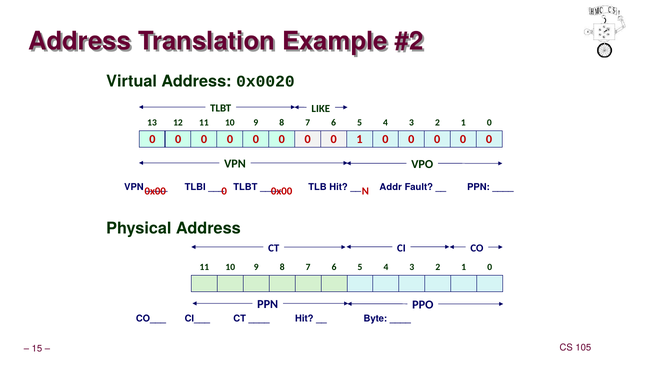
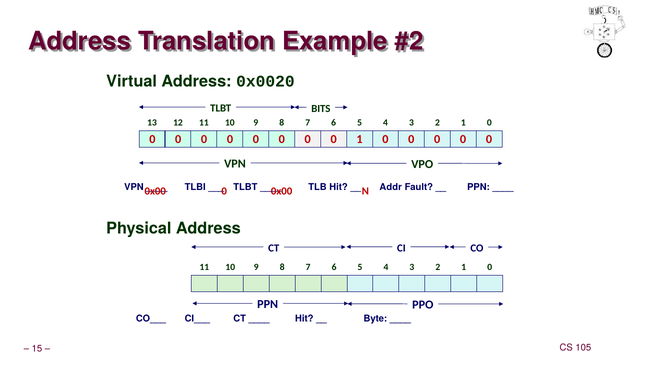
LIKE: LIKE -> BITS
